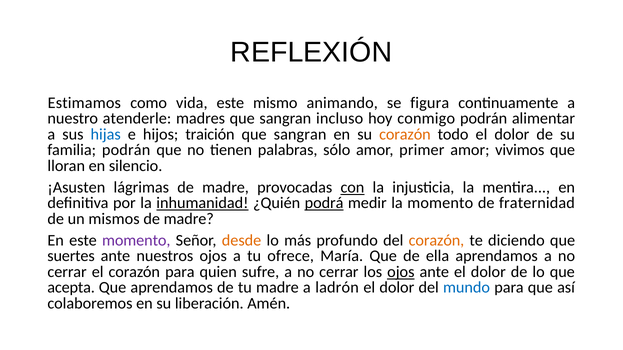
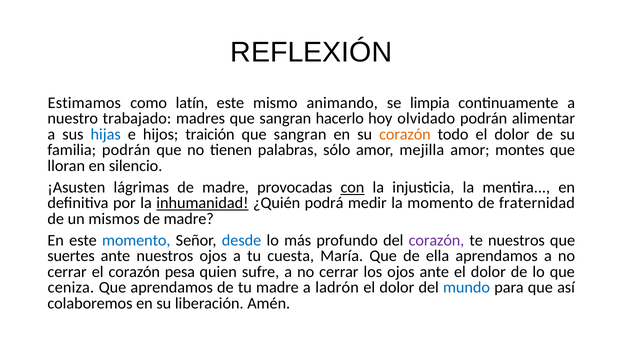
vida: vida -> latín
figura: figura -> limpia
atenderle: atenderle -> trabajado
incluso: incluso -> hacerlo
conmigo: conmigo -> olvidado
primer: primer -> mejilla
vivimos: vivimos -> montes
podrá underline: present -> none
momento at (136, 241) colour: purple -> blue
desde colour: orange -> blue
corazón at (437, 241) colour: orange -> purple
te diciendo: diciendo -> nuestros
ofrece: ofrece -> cuesta
corazón para: para -> pesa
ojos at (401, 272) underline: present -> none
acepta: acepta -> ceniza
